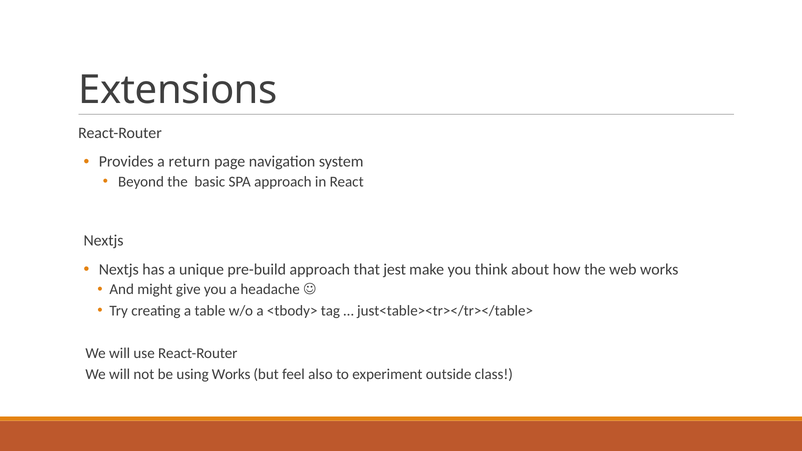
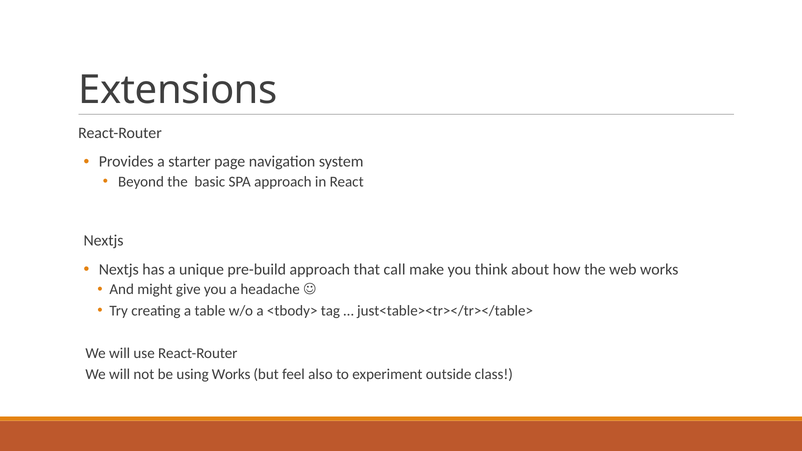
return: return -> starter
jest: jest -> call
